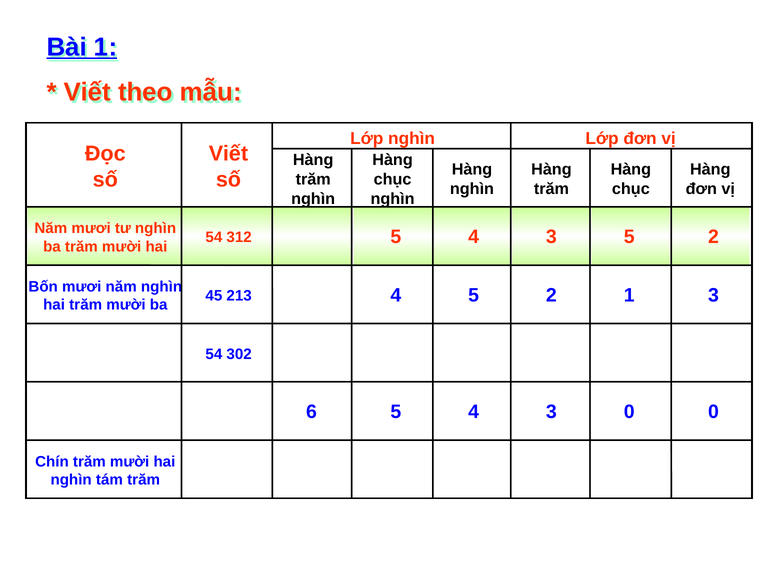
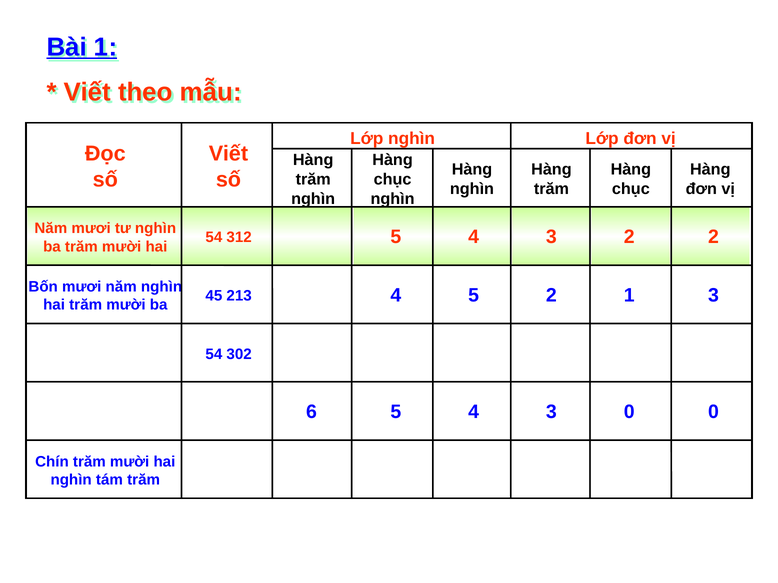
3 5: 5 -> 2
